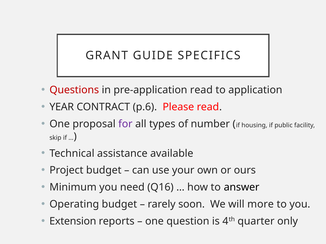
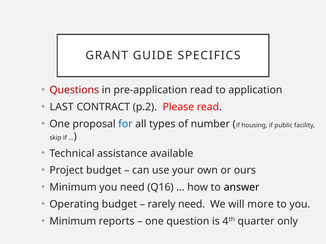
YEAR: YEAR -> LAST
p.6: p.6 -> p.2
for colour: purple -> blue
rarely soon: soon -> need
Extension at (73, 222): Extension -> Minimum
